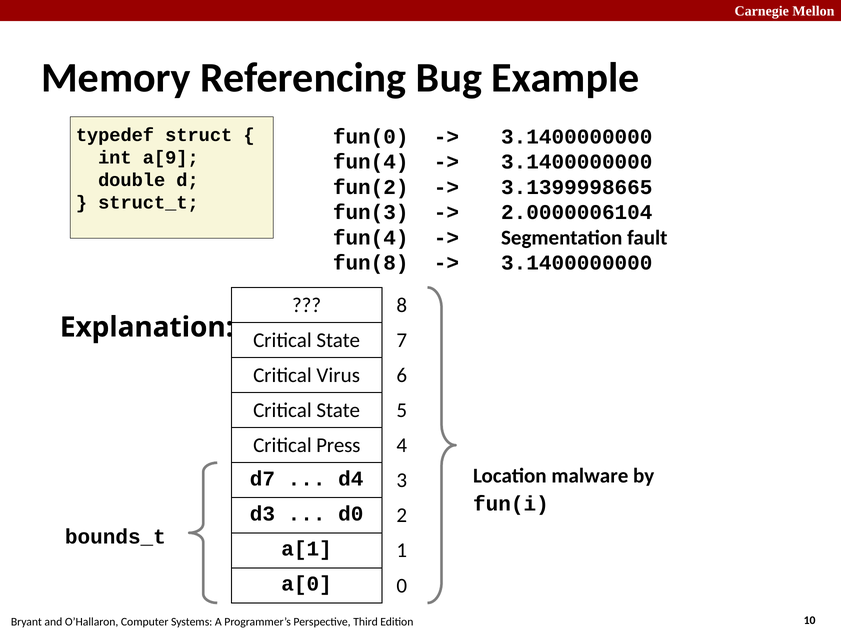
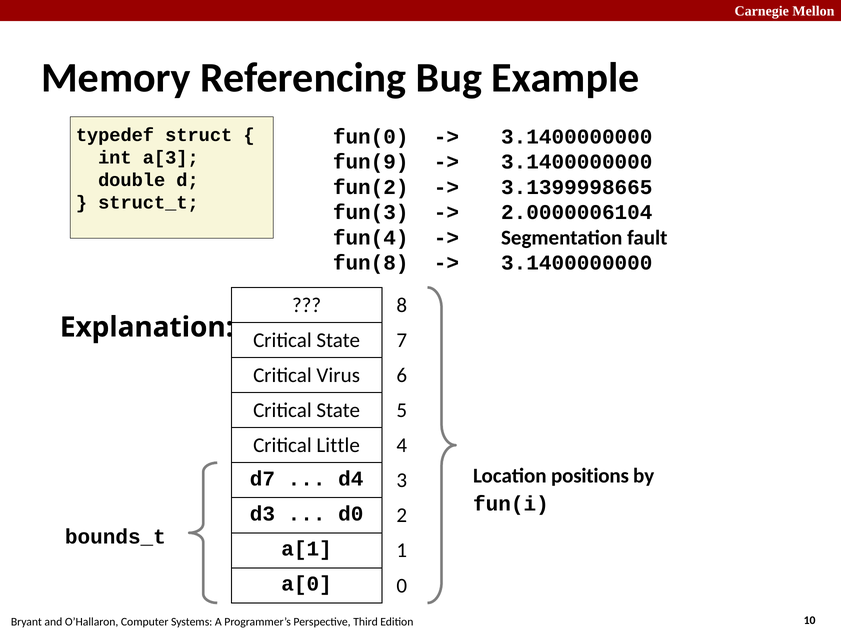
a[9: a[9 -> a[3
fun(4 at (371, 162): fun(4 -> fun(9
Press: Press -> Little
malware: malware -> positions
